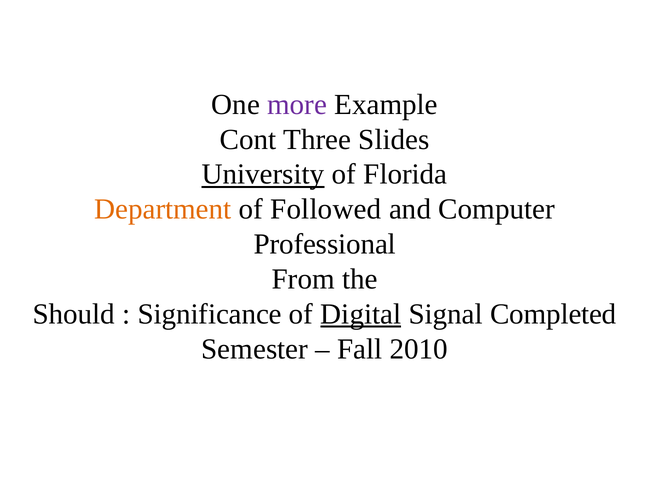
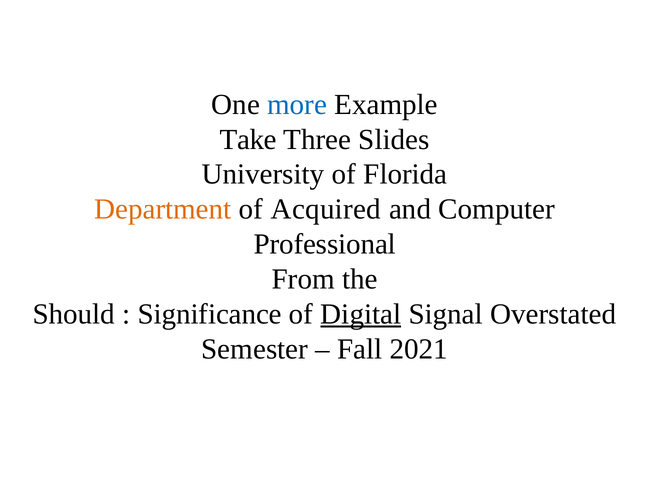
more colour: purple -> blue
Cont: Cont -> Take
University underline: present -> none
Followed: Followed -> Acquired
Completed: Completed -> Overstated
2010: 2010 -> 2021
